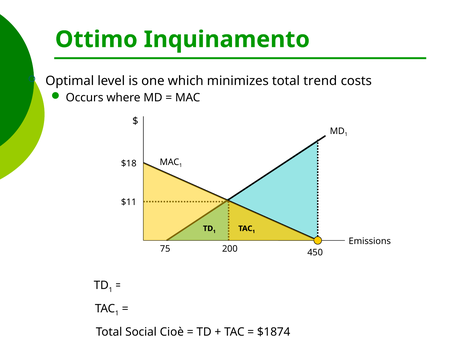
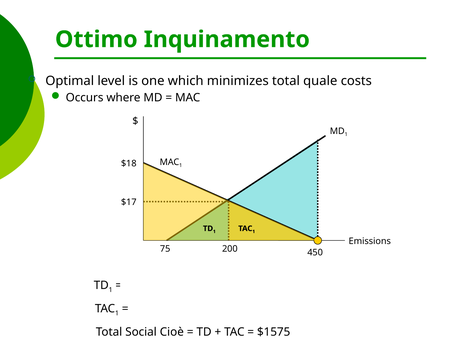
trend: trend -> quale
$11: $11 -> $17
$1874: $1874 -> $1575
